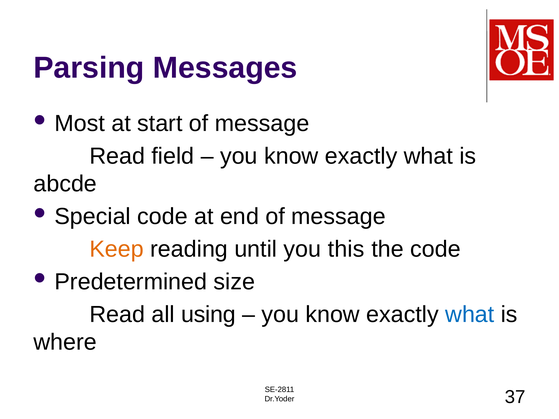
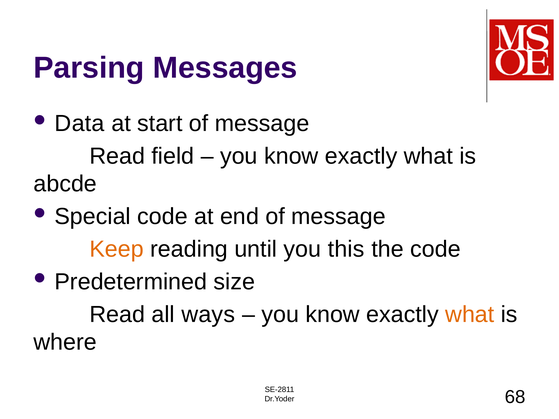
Most: Most -> Data
using: using -> ways
what at (470, 315) colour: blue -> orange
37: 37 -> 68
